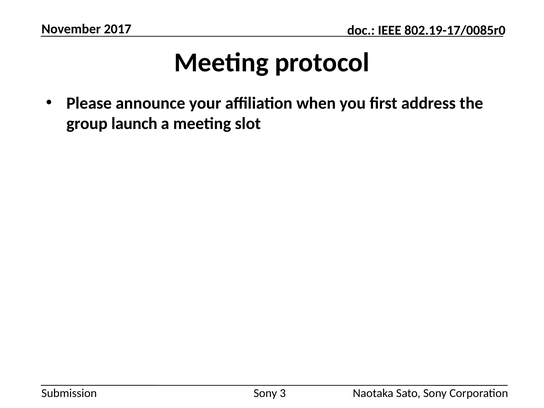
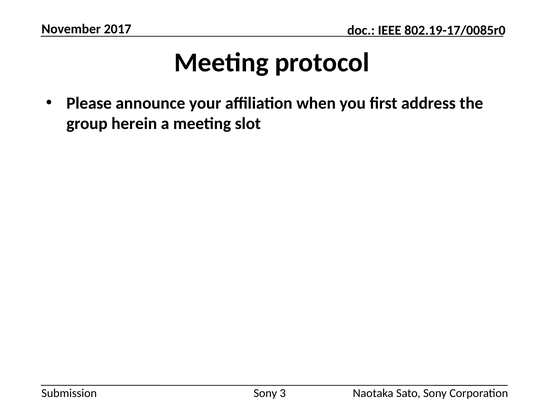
launch: launch -> herein
